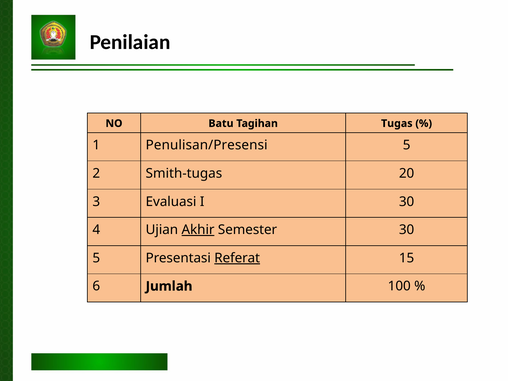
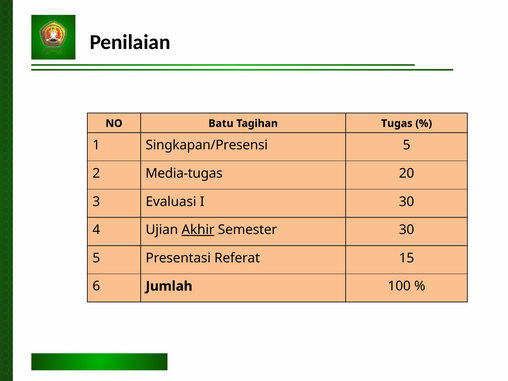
Penulisan/Presensi: Penulisan/Presensi -> Singkapan/Presensi
Smith-tugas: Smith-tugas -> Media-tugas
Referat underline: present -> none
